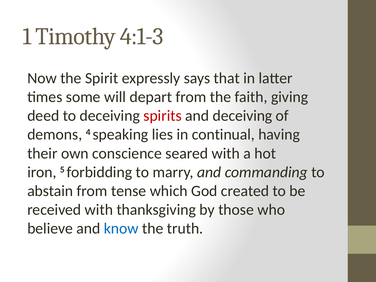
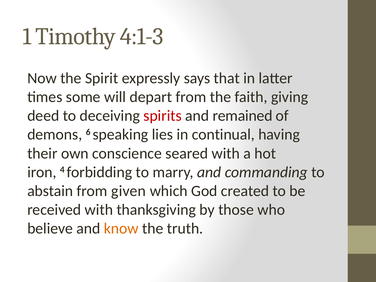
and deceiving: deceiving -> remained
4: 4 -> 6
5: 5 -> 4
tense: tense -> given
know colour: blue -> orange
